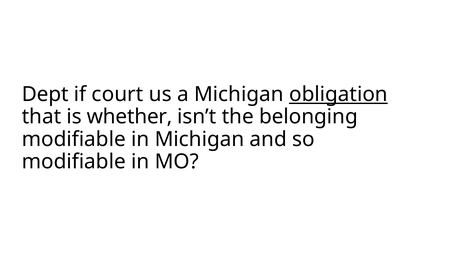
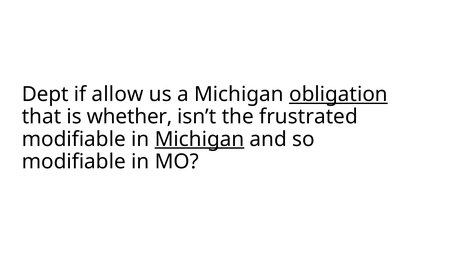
court: court -> allow
belonging: belonging -> frustrated
Michigan at (199, 139) underline: none -> present
